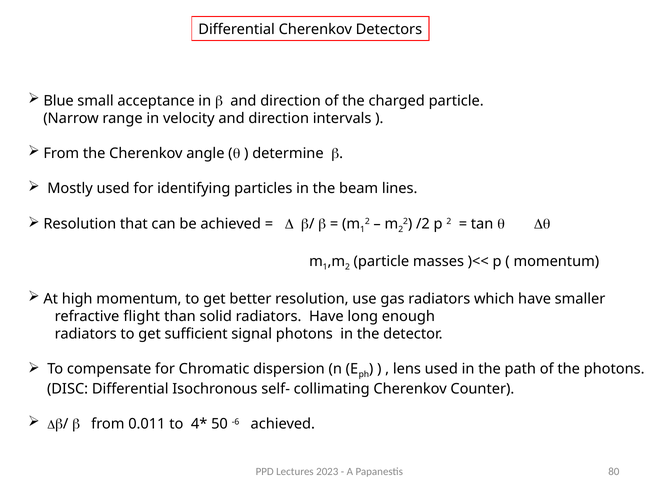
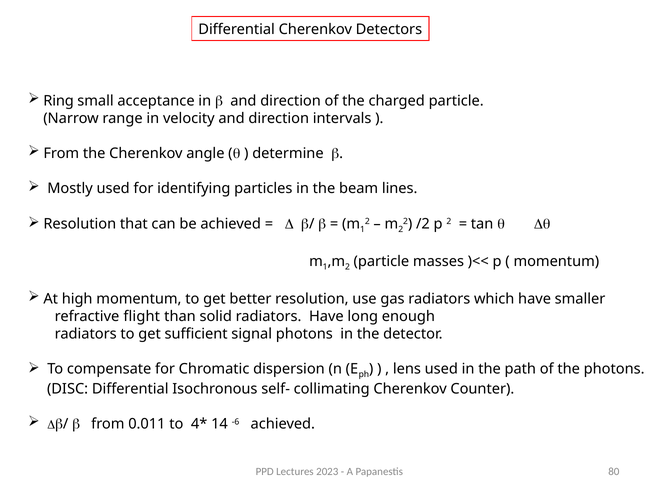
Blue: Blue -> Ring
50: 50 -> 14
